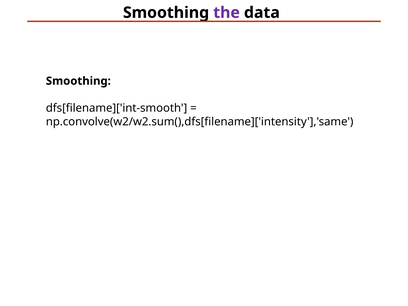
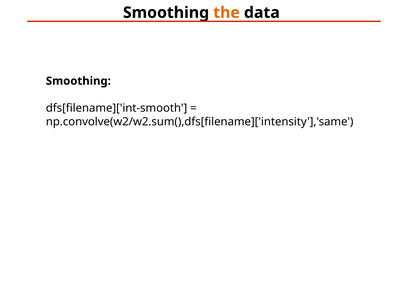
the colour: purple -> orange
